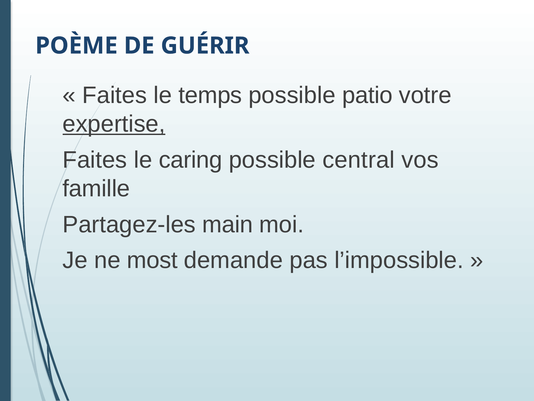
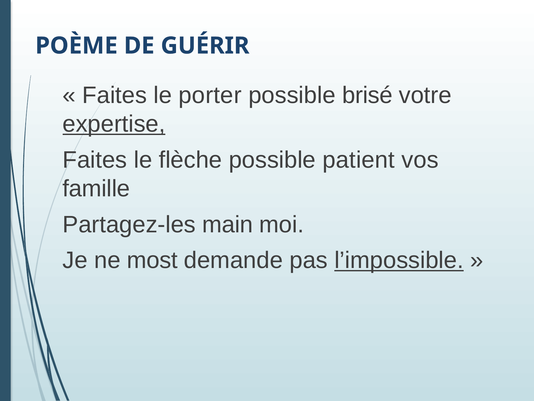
temps: temps -> porter
patio: patio -> brisé
caring: caring -> flèche
central: central -> patient
l’impossible underline: none -> present
